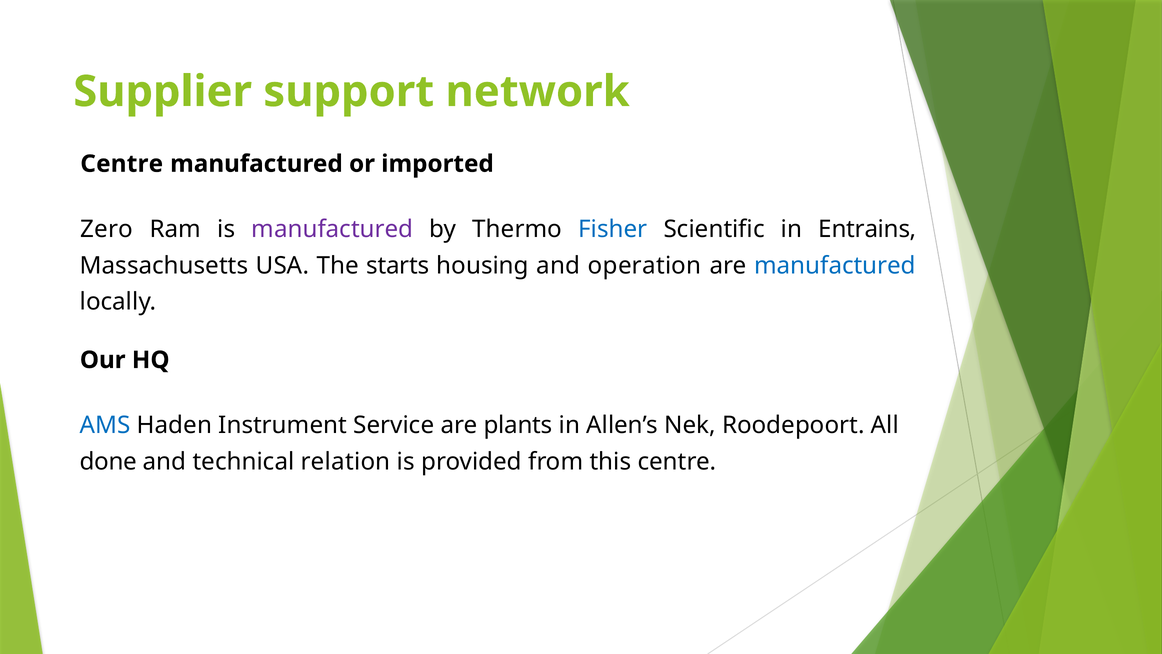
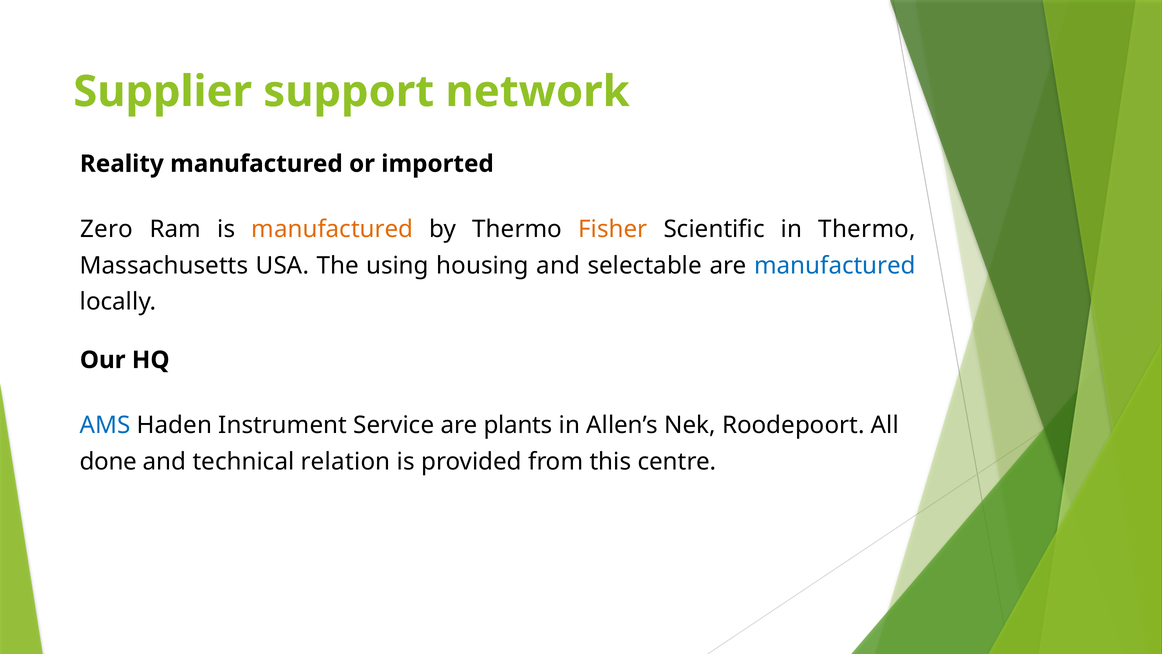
Centre at (122, 164): Centre -> Reality
manufactured at (332, 229) colour: purple -> orange
Fisher colour: blue -> orange
in Entrains: Entrains -> Thermo
starts: starts -> using
operation: operation -> selectable
